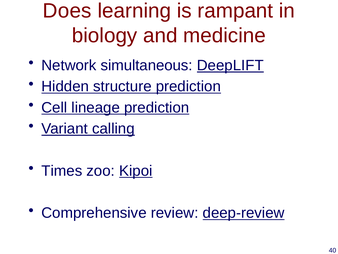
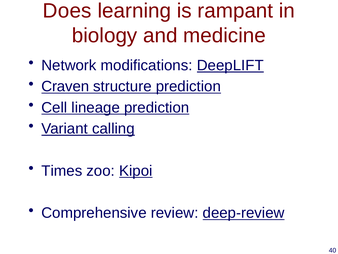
simultaneous: simultaneous -> modifications
Hidden: Hidden -> Craven
